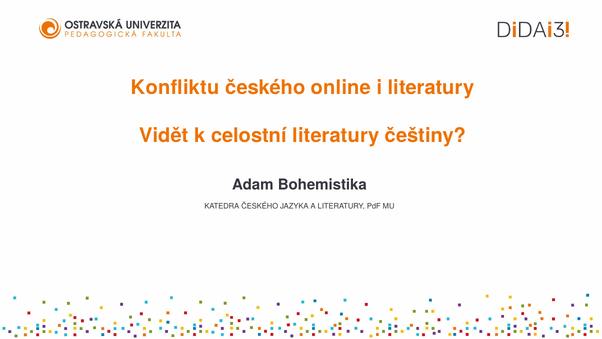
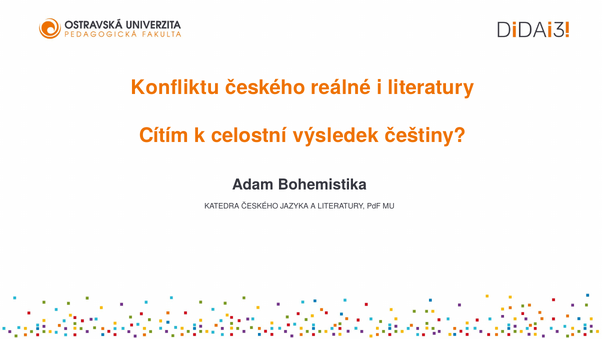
online: online -> reálné
Vidět: Vidět -> Cítím
celostní literatury: literatury -> výsledek
